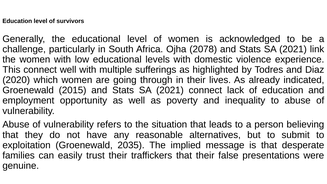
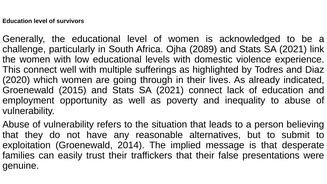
2078: 2078 -> 2089
2035: 2035 -> 2014
